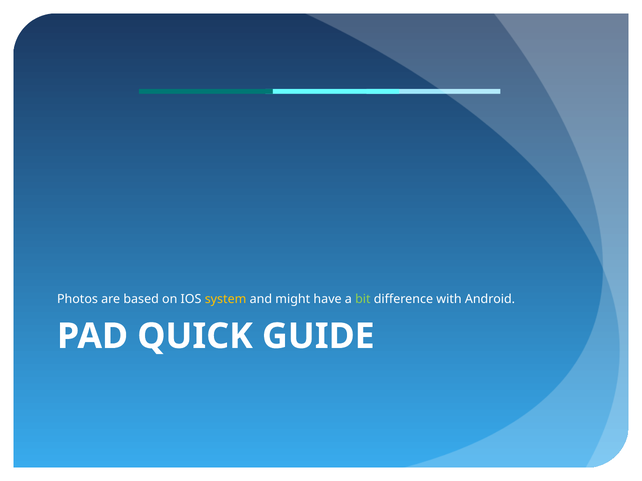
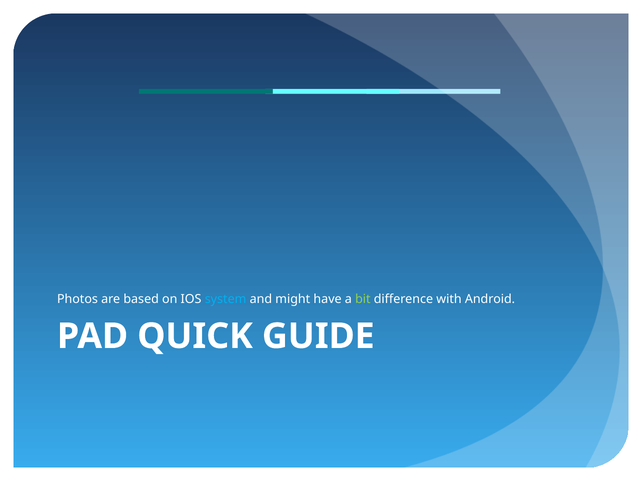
system colour: yellow -> light blue
